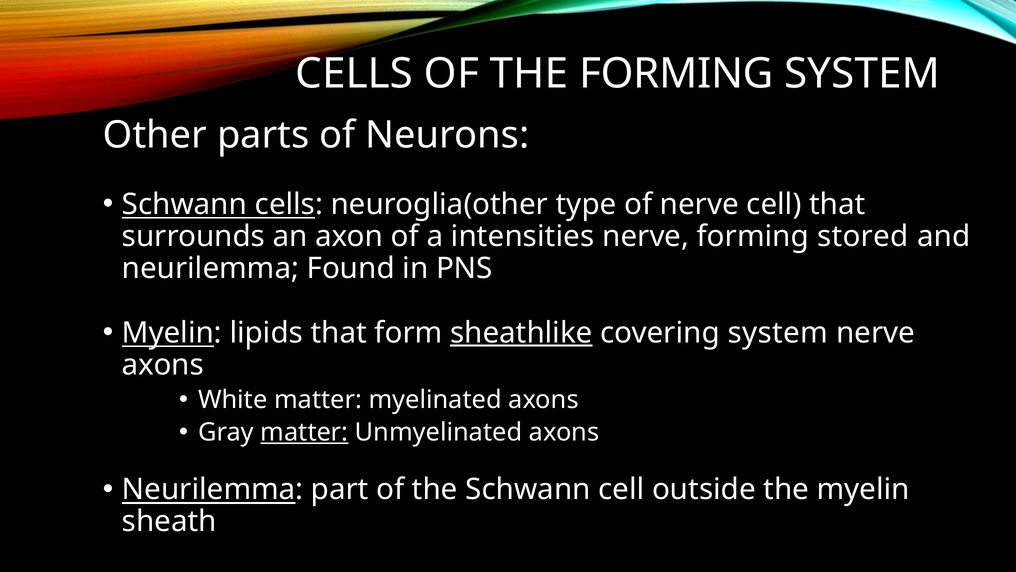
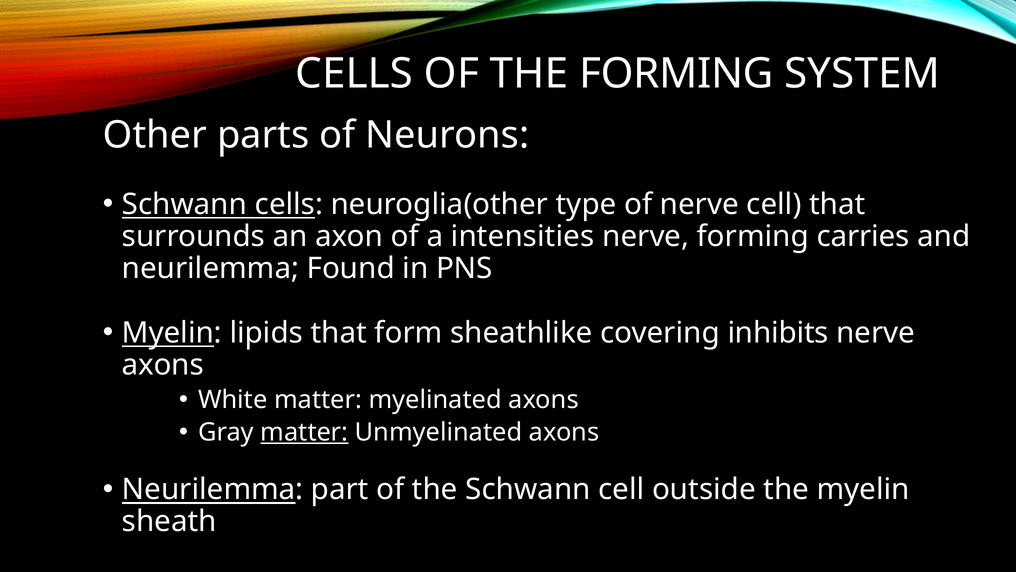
stored: stored -> carries
sheathlike underline: present -> none
covering system: system -> inhibits
